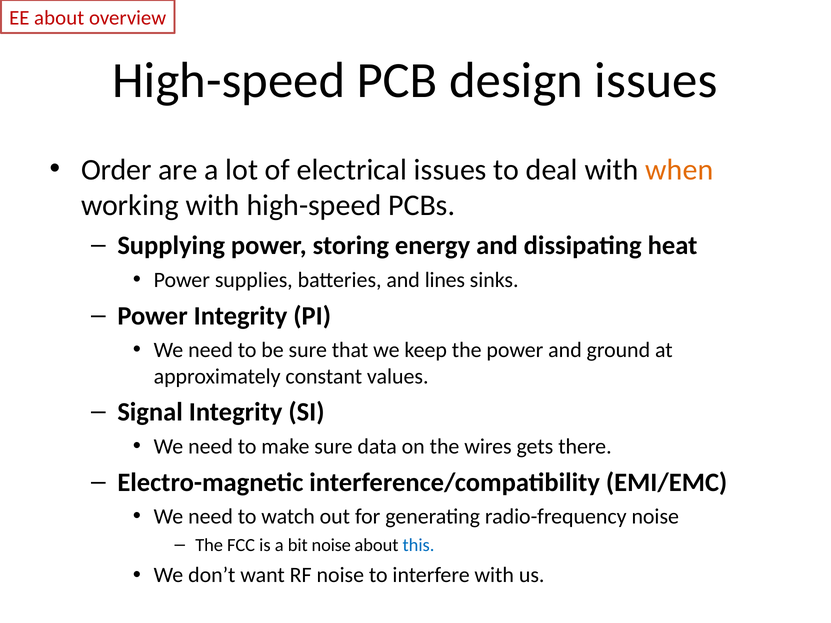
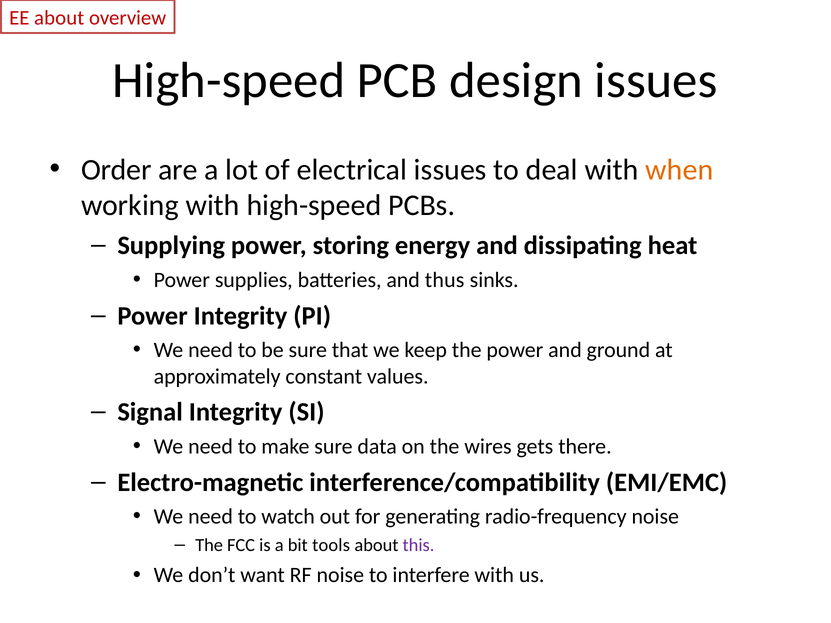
lines: lines -> thus
bit noise: noise -> tools
this colour: blue -> purple
